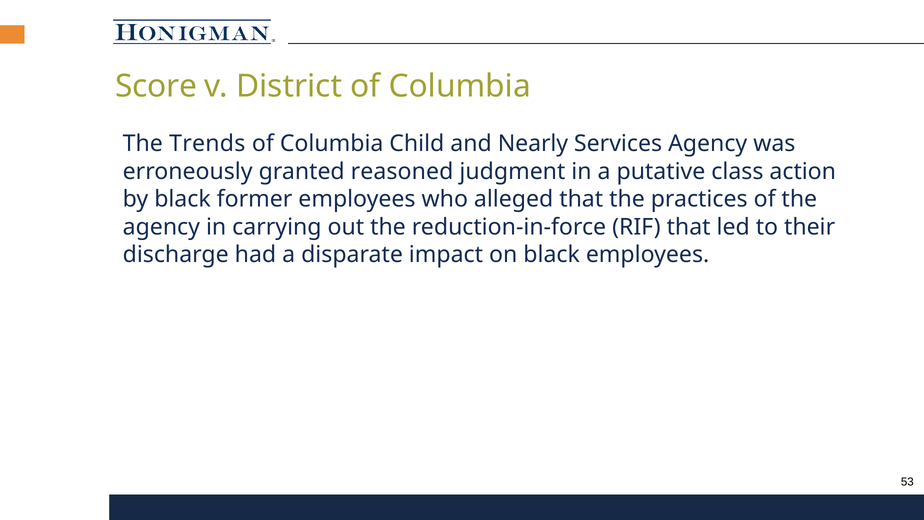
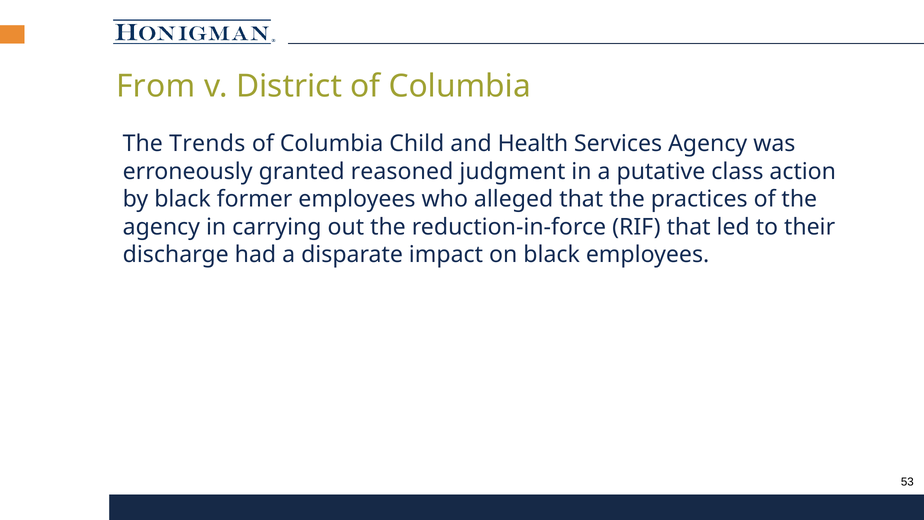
Score: Score -> From
Nearly: Nearly -> Health
